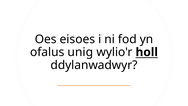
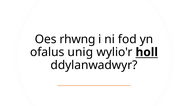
eisoes: eisoes -> rhwng
